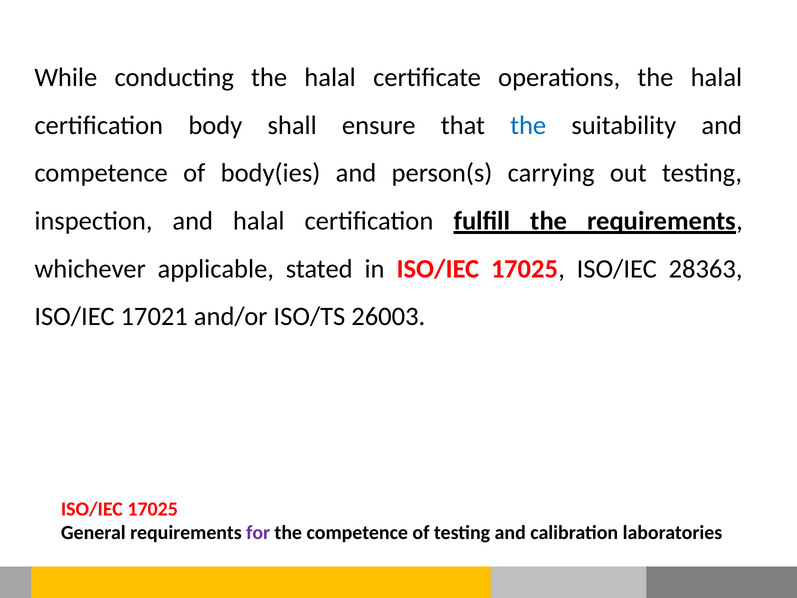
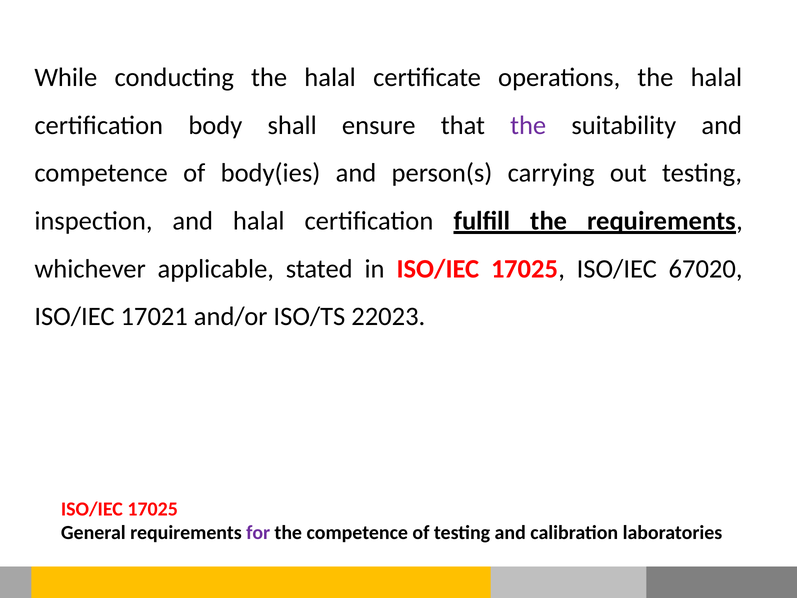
the at (528, 125) colour: blue -> purple
28363: 28363 -> 67020
26003: 26003 -> 22023
